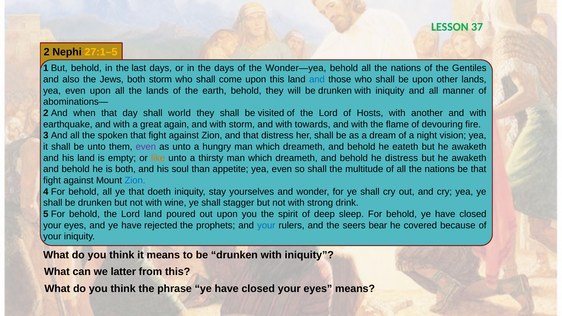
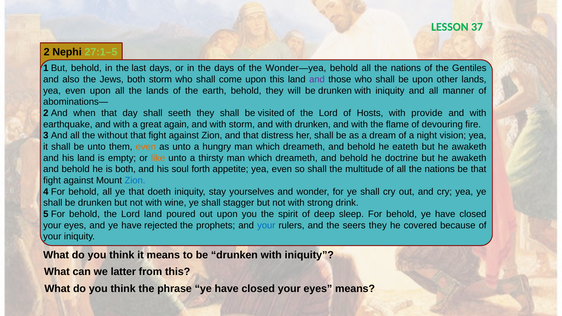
27:1–5 colour: yellow -> light green
and at (317, 79) colour: blue -> purple
world: world -> seeth
another: another -> provide
with towards: towards -> drunken
spoken: spoken -> without
even at (146, 147) colour: purple -> orange
he distress: distress -> doctrine
than: than -> forth
seers bear: bear -> they
